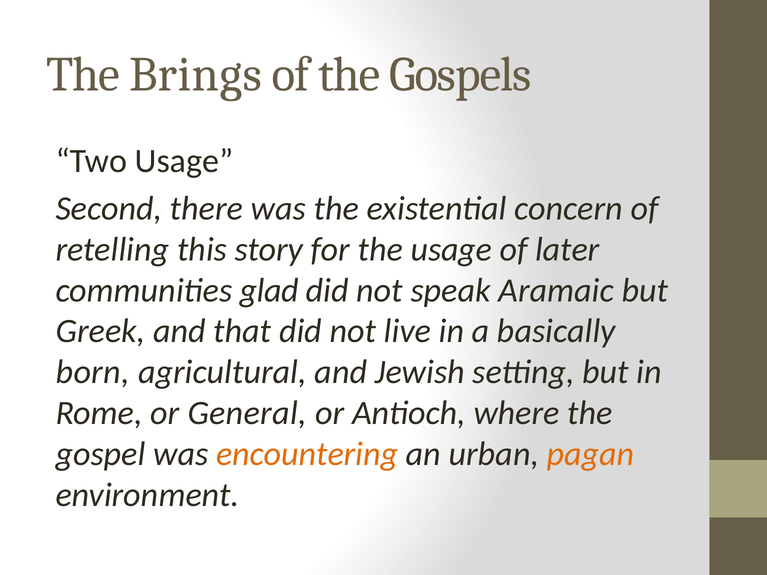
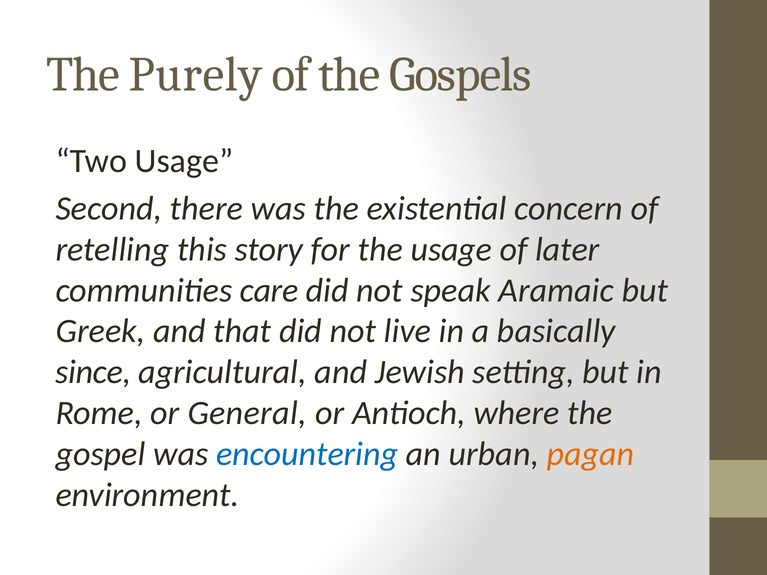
Brings: Brings -> Purely
glad: glad -> care
born: born -> since
encountering colour: orange -> blue
